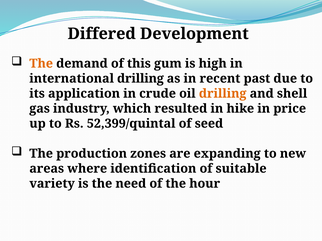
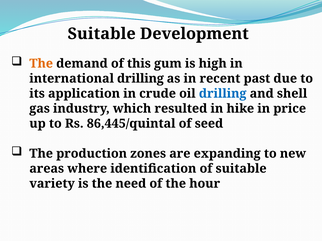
Differed at (102, 34): Differed -> Suitable
drilling at (223, 94) colour: orange -> blue
52,399/quintal: 52,399/quintal -> 86,445/quintal
